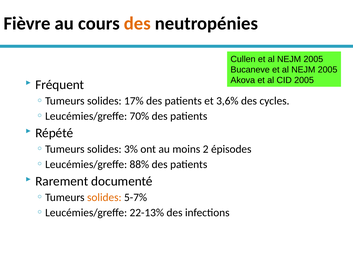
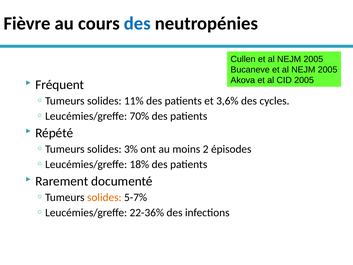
des at (137, 24) colour: orange -> blue
17%: 17% -> 11%
88%: 88% -> 18%
22-13%: 22-13% -> 22-36%
